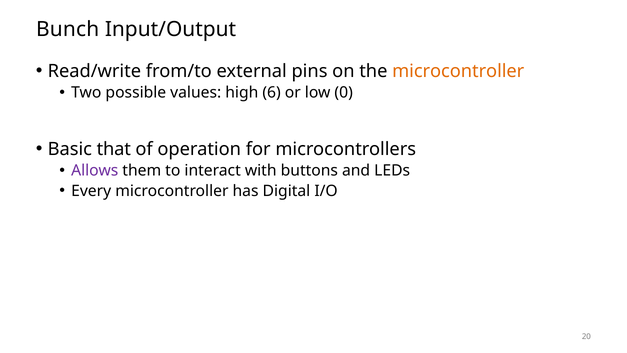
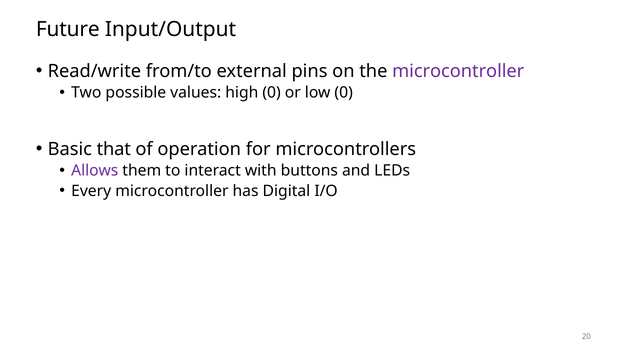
Bunch: Bunch -> Future
microcontroller at (458, 71) colour: orange -> purple
high 6: 6 -> 0
